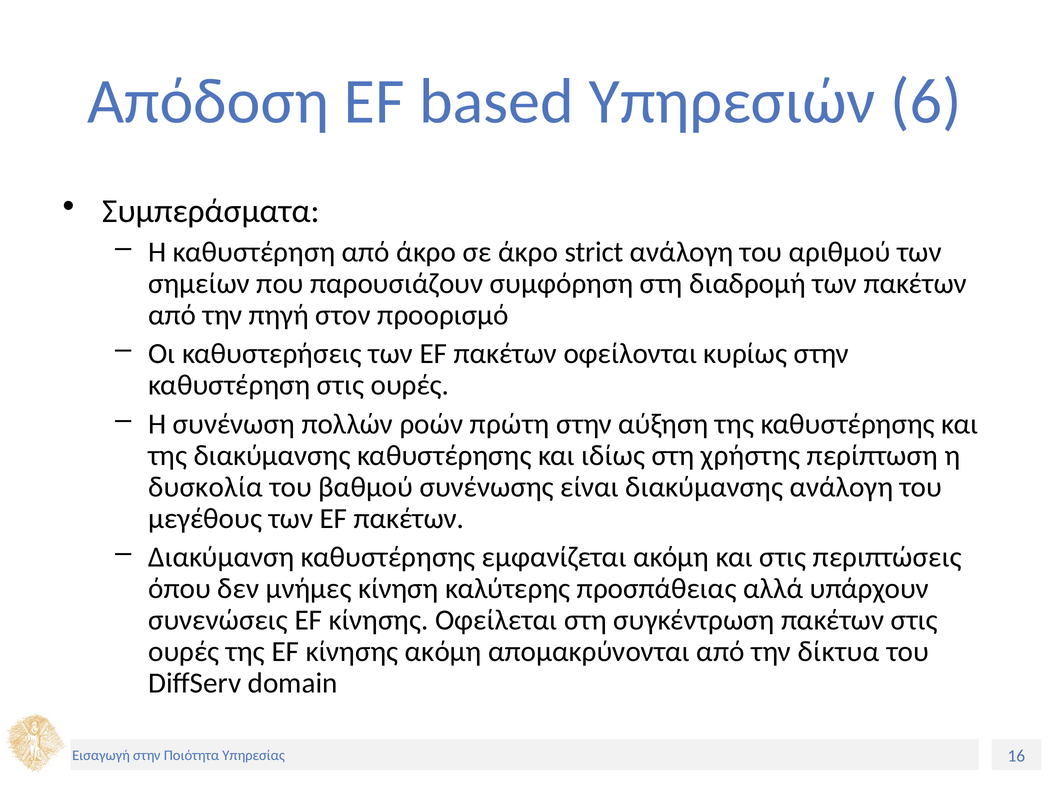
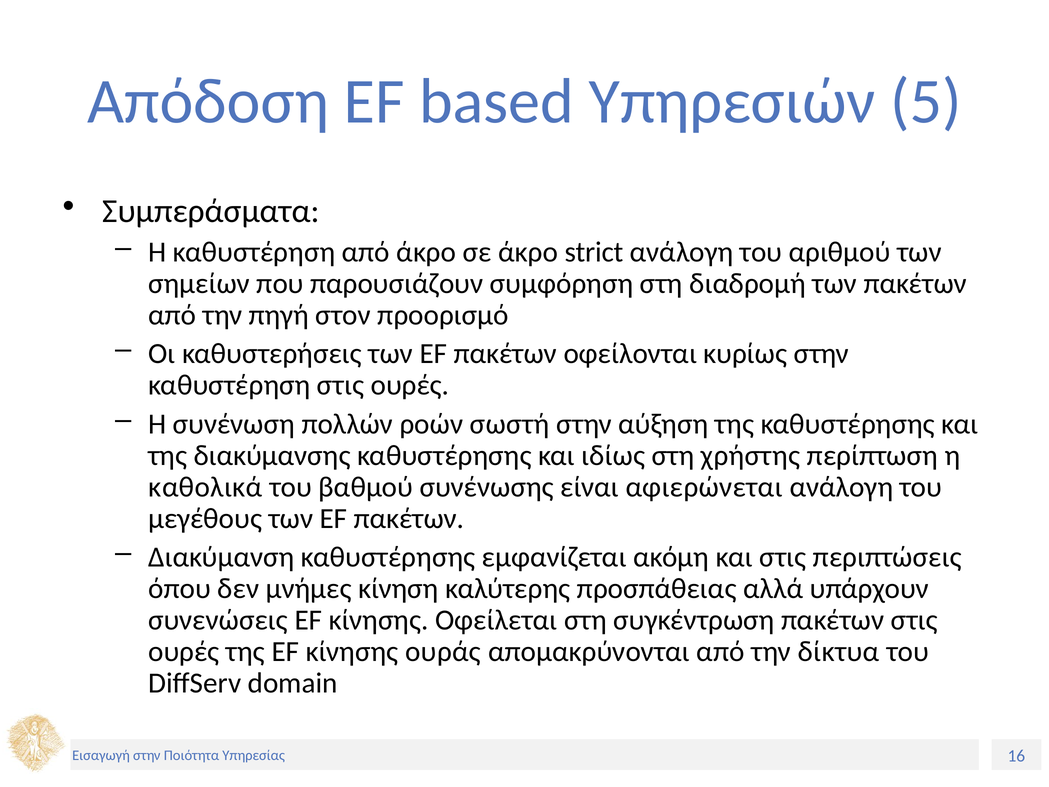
6: 6 -> 5
πρώτη: πρώτη -> σωστή
δυσκολία: δυσκολία -> καθολικά
είναι διακύμανσης: διακύμανσης -> αφιερώνεται
κίνησης ακόμη: ακόμη -> ουράς
